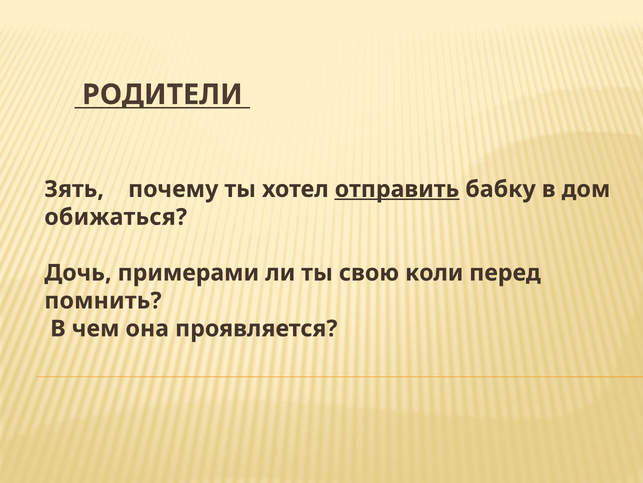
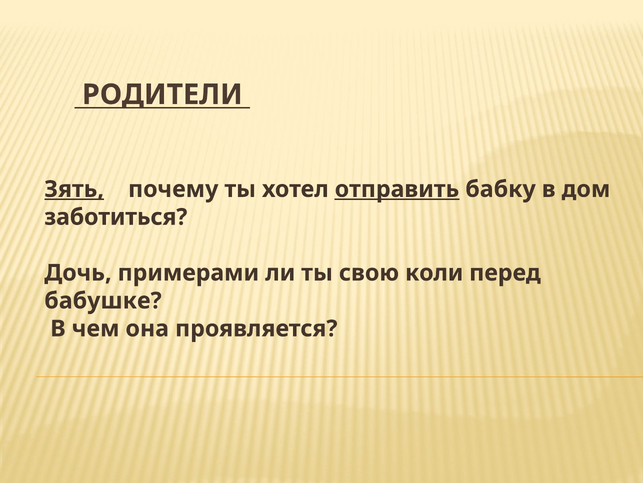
Зять underline: none -> present
обижаться: обижаться -> заботиться
помнить: помнить -> бабушке
